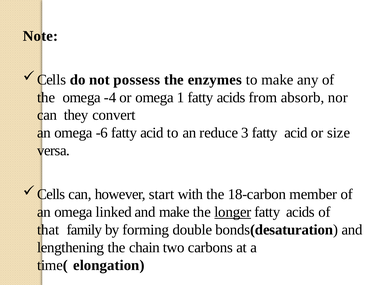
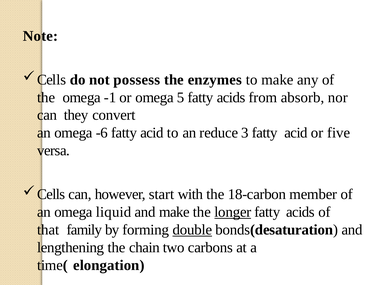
-4: -4 -> -1
1: 1 -> 5
size: size -> five
linked: linked -> liquid
double underline: none -> present
